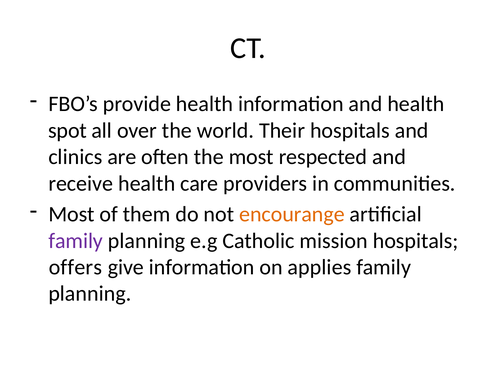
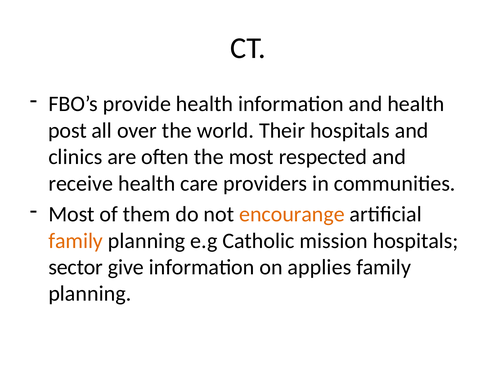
spot: spot -> post
family at (76, 241) colour: purple -> orange
offers: offers -> sector
